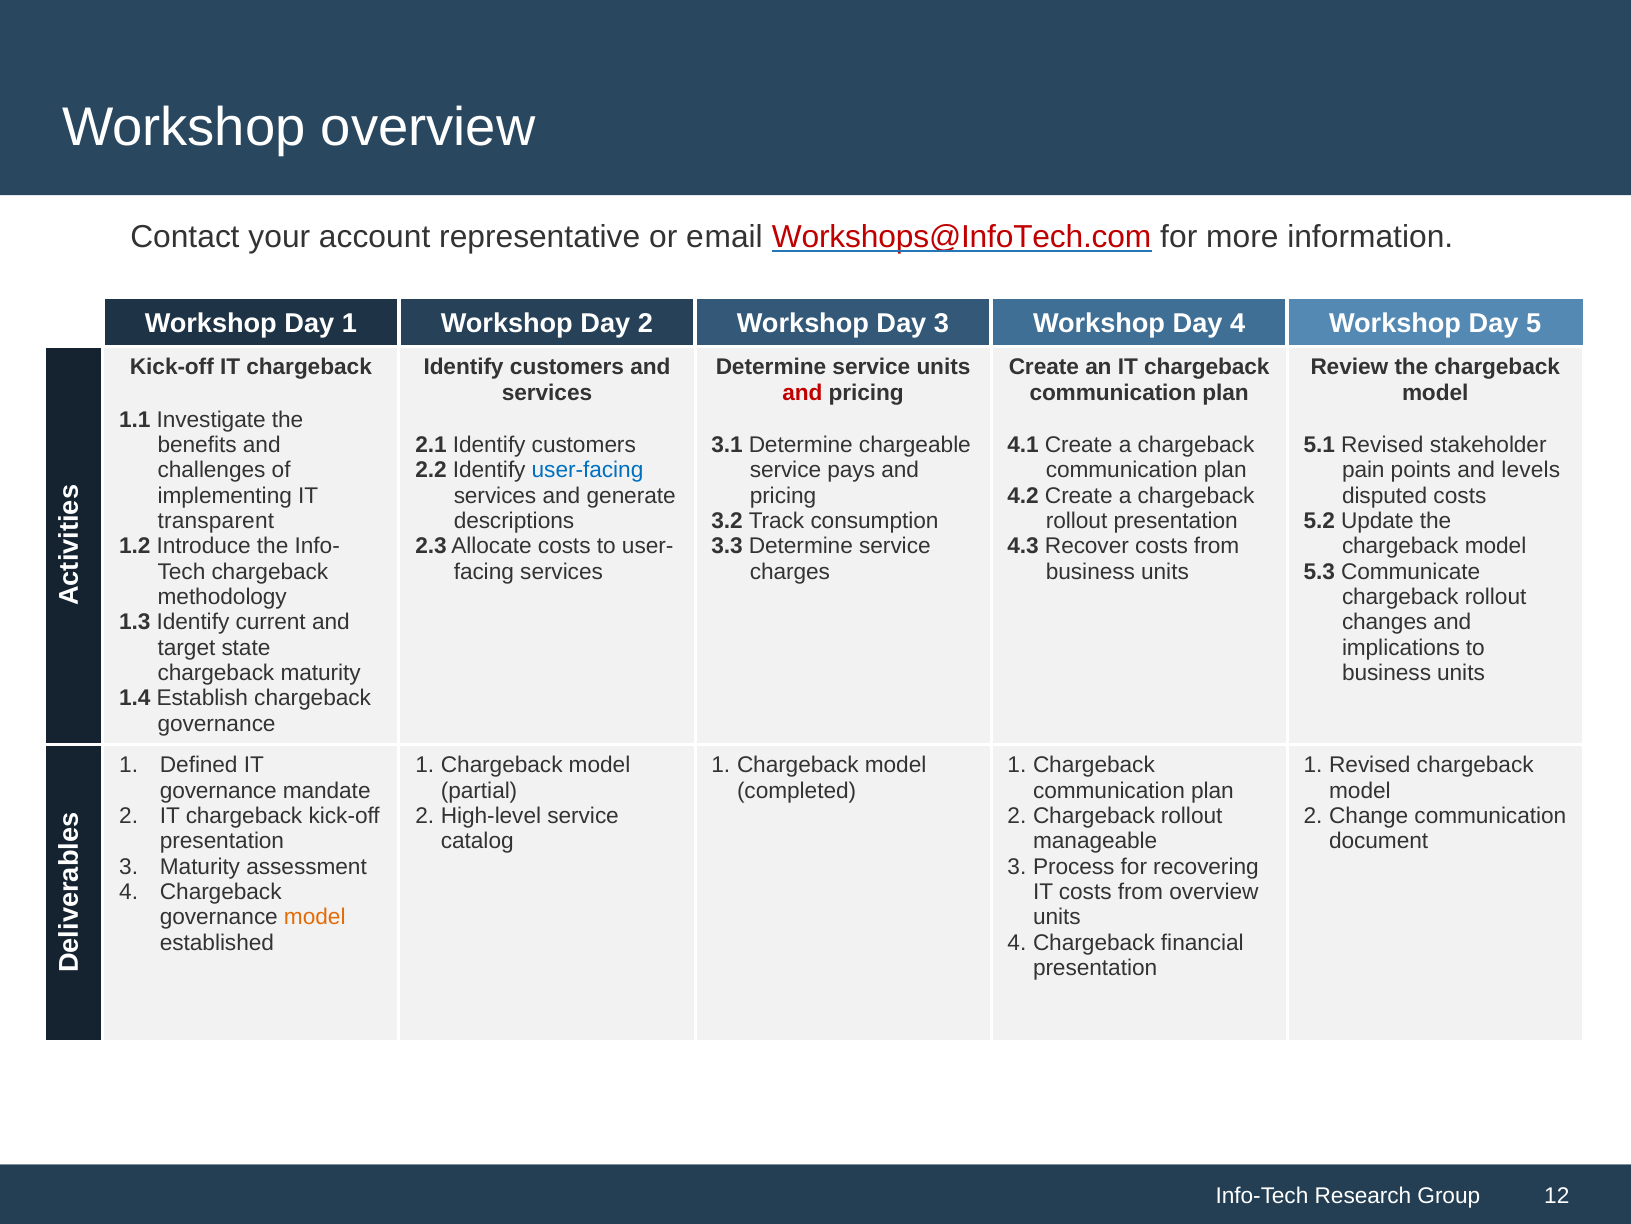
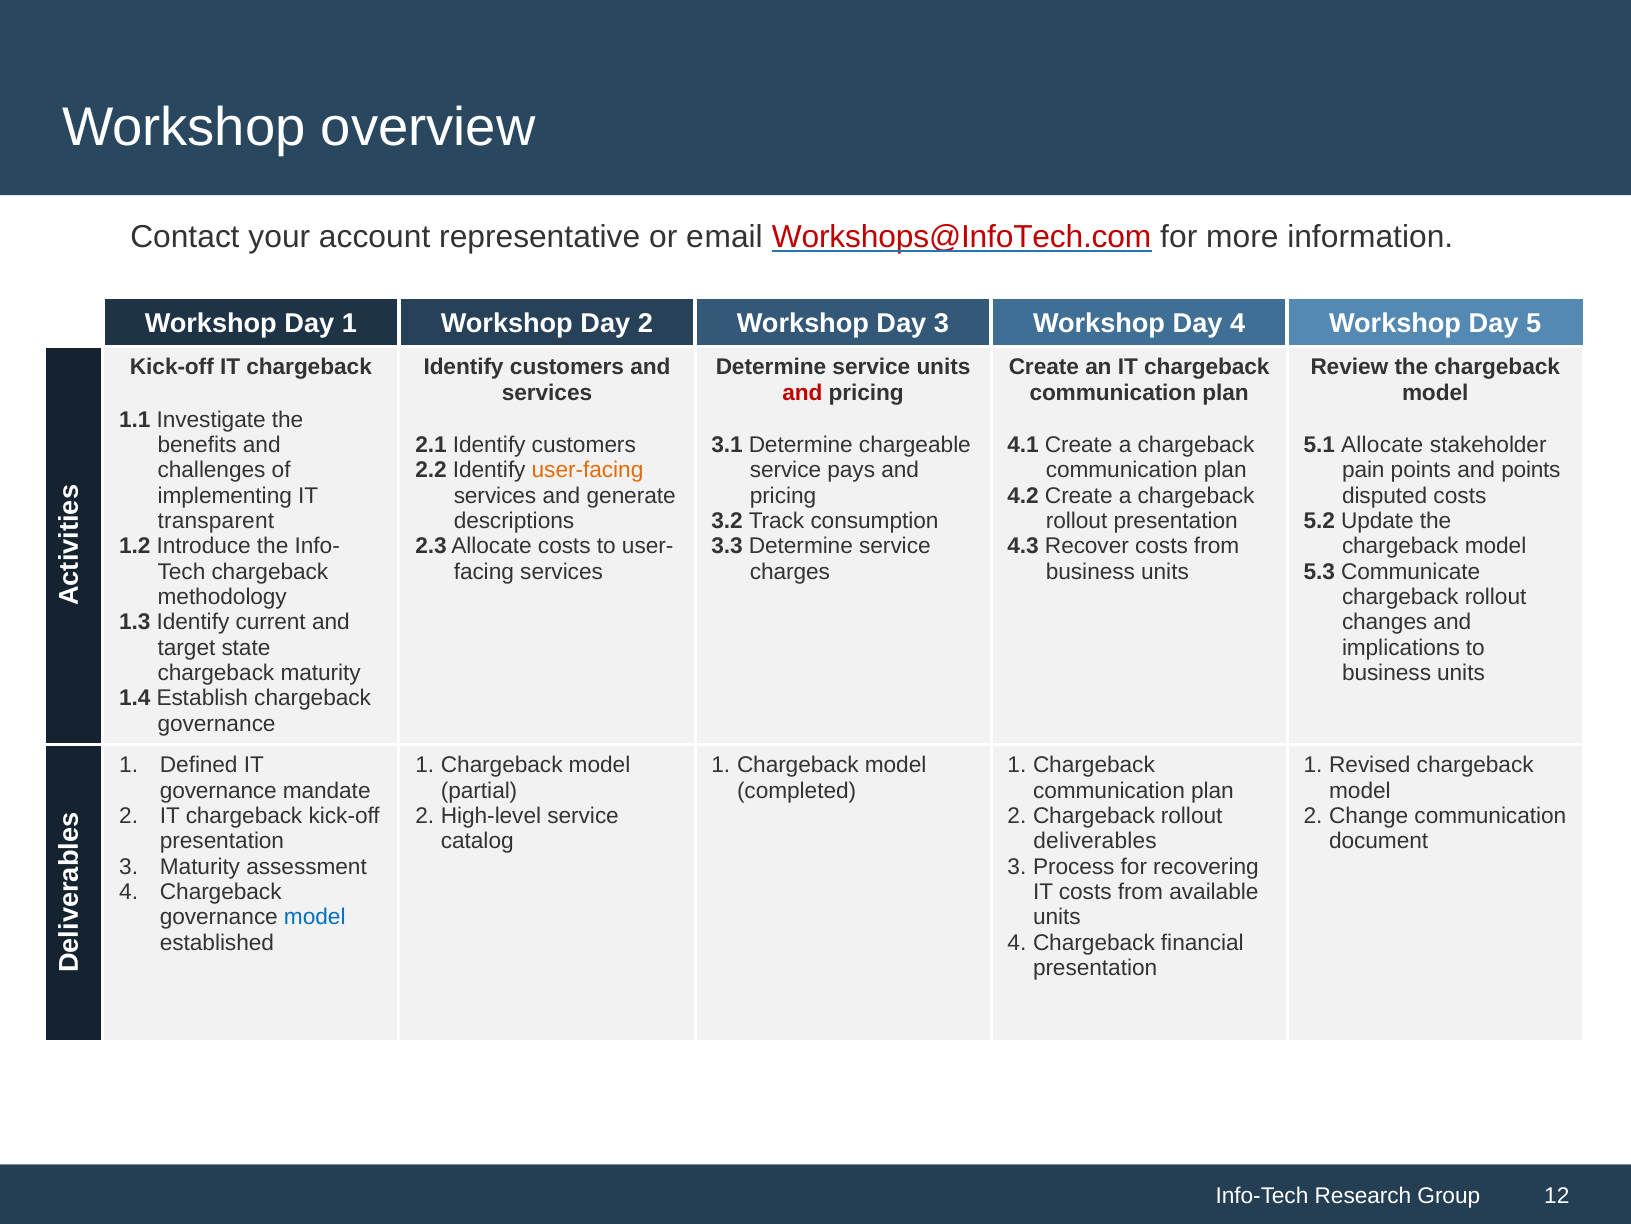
5.1 Revised: Revised -> Allocate
user-facing colour: blue -> orange
and levels: levels -> points
manageable: manageable -> deliverables
from overview: overview -> available
model at (315, 917) colour: orange -> blue
